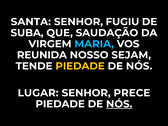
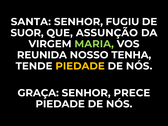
SUBA: SUBA -> SUOR
SAUDAÇÃO: SAUDAÇÃO -> ASSUNÇÃO
MARIA colour: light blue -> light green
SEJAM: SEJAM -> TENHA
LUGAR: LUGAR -> GRAÇA
NÓS at (119, 104) underline: present -> none
